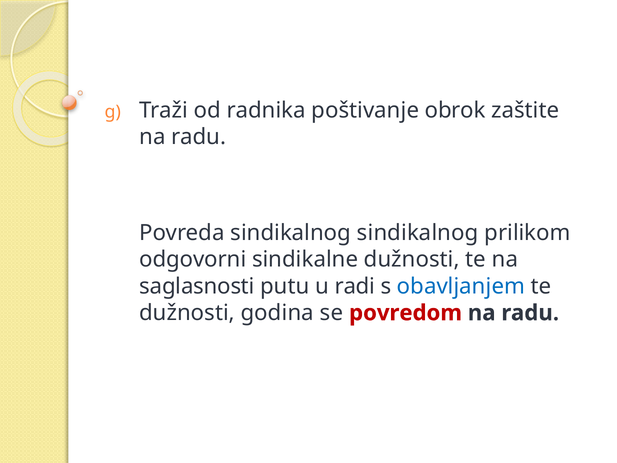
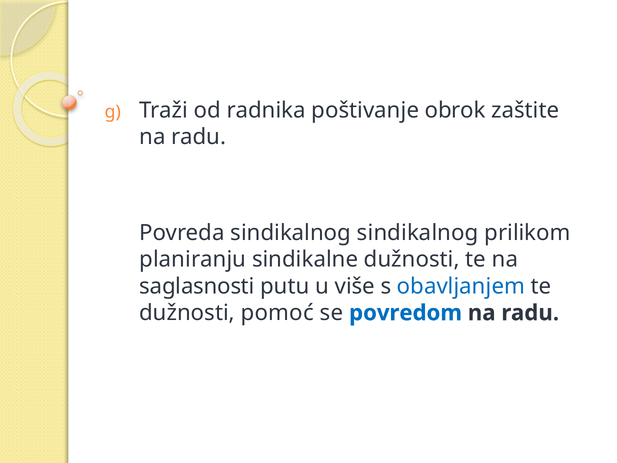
odgovorni: odgovorni -> planiranju
radi: radi -> više
godina: godina -> pomoć
povredom colour: red -> blue
